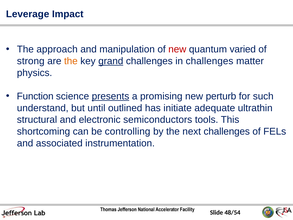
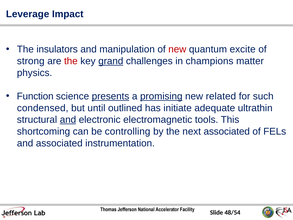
approach: approach -> insulators
varied: varied -> excite
the at (71, 61) colour: orange -> red
in challenges: challenges -> champions
promising underline: none -> present
perturb: perturb -> related
understand: understand -> condensed
and at (68, 120) underline: none -> present
semiconductors: semiconductors -> electromagnetic
next challenges: challenges -> associated
